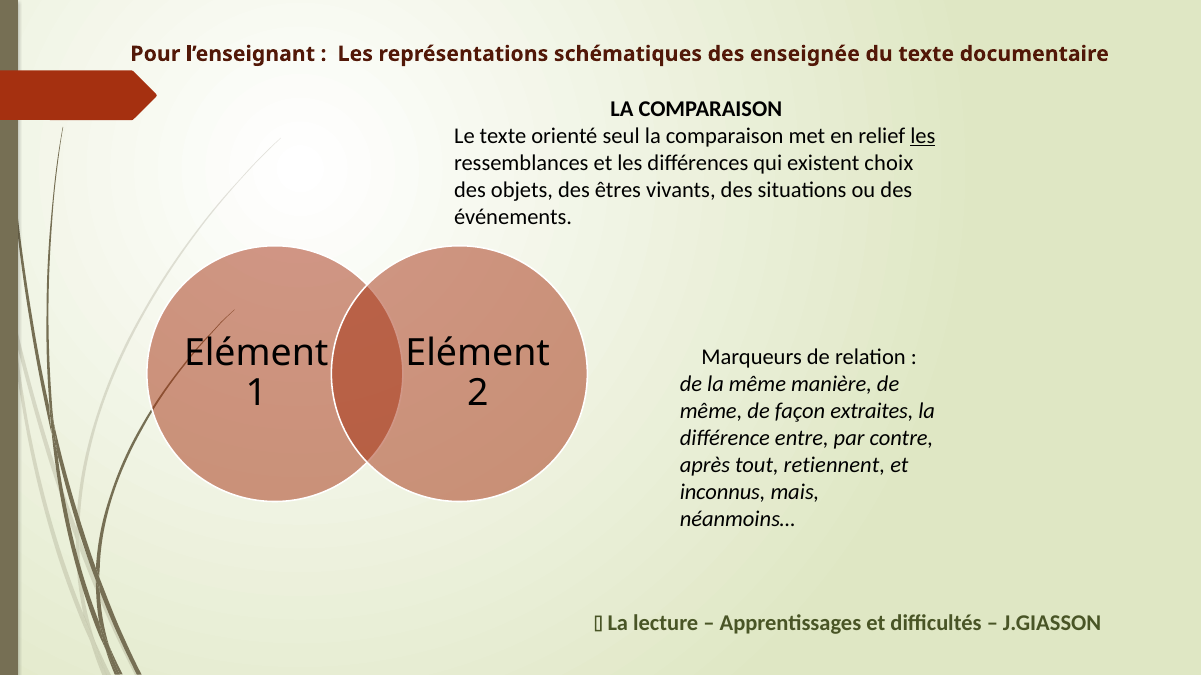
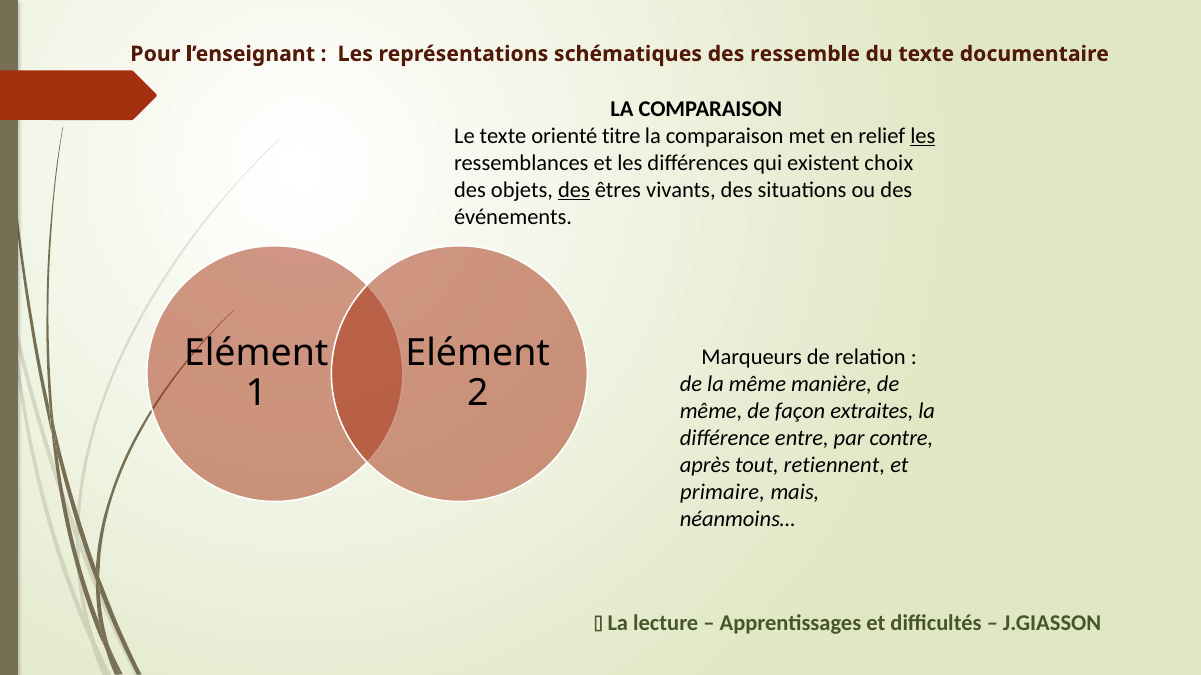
enseignée: enseignée -> ressemble
seul: seul -> titre
des at (574, 190) underline: none -> present
inconnus: inconnus -> primaire
